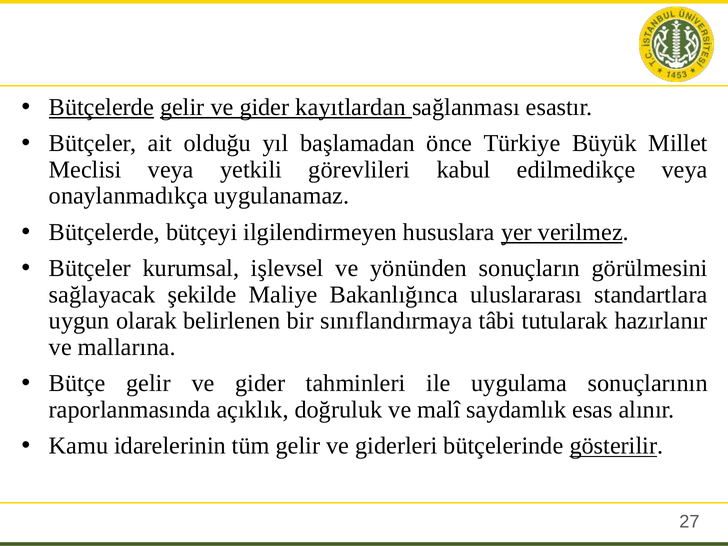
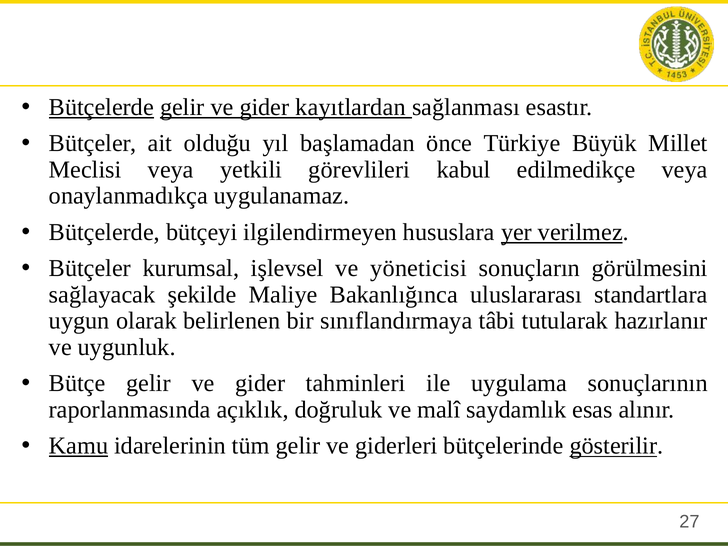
yönünden: yönünden -> yöneticisi
mallarına: mallarına -> uygunluk
Kamu underline: none -> present
